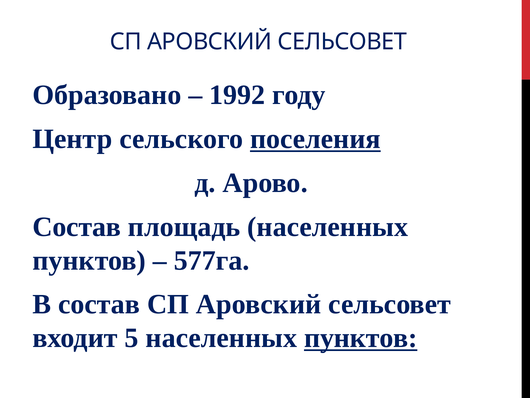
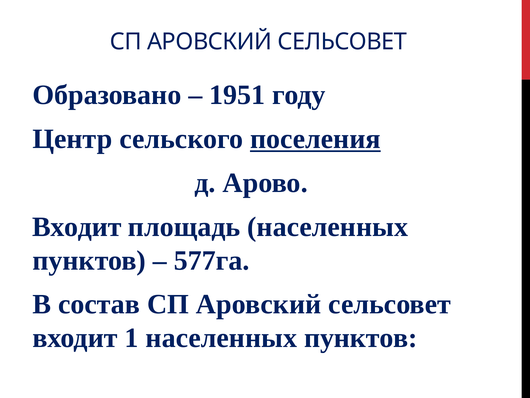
1992: 1992 -> 1951
Состав at (77, 227): Состав -> Входит
5: 5 -> 1
пунктов at (361, 338) underline: present -> none
